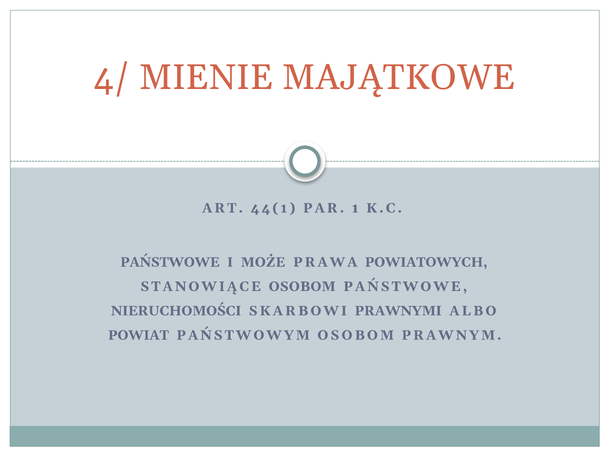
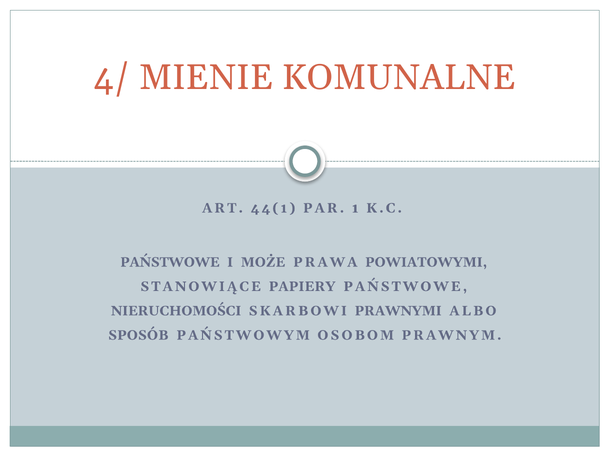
MAJĄTKOWE: MAJĄTKOWE -> KOMUNALNE
POWIATOWYCH: POWIATOWYCH -> POWIATOWYMI
STANOWIĄCE OSOBOM: OSOBOM -> PAPIERY
POWIAT: POWIAT -> SPOSÓB
